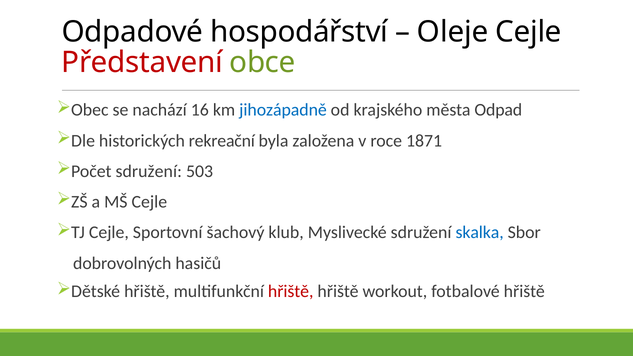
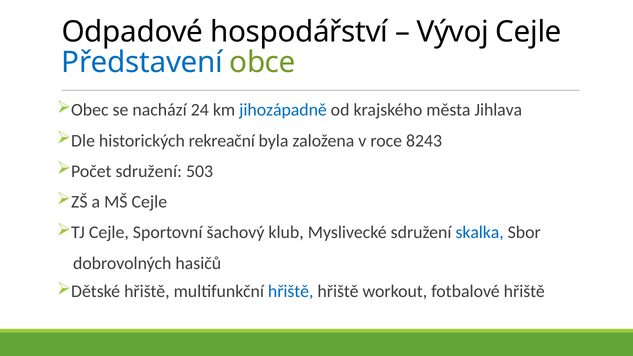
Oleje: Oleje -> Vývoj
Představení colour: red -> blue
16: 16 -> 24
Odpad: Odpad -> Jihlava
1871: 1871 -> 8243
hřiště at (291, 291) colour: red -> blue
